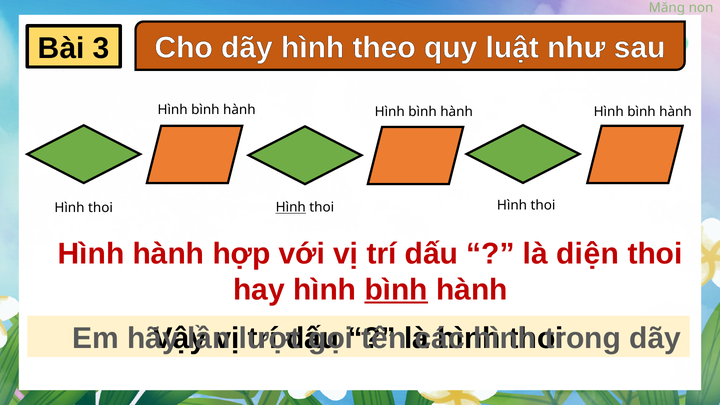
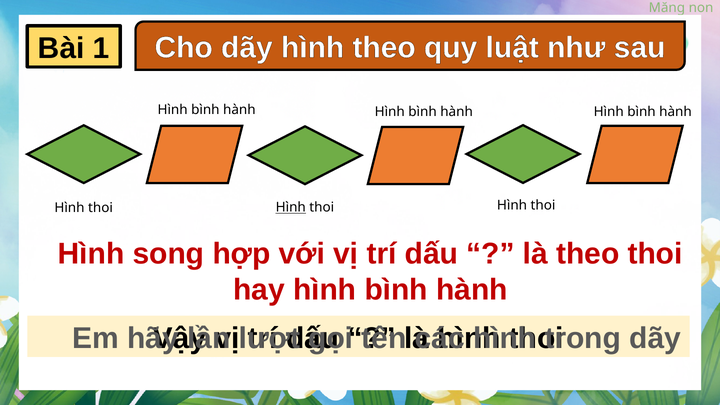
3: 3 -> 1
Hình hành: hành -> song
là diện: diện -> theo
bình at (396, 290) underline: present -> none
